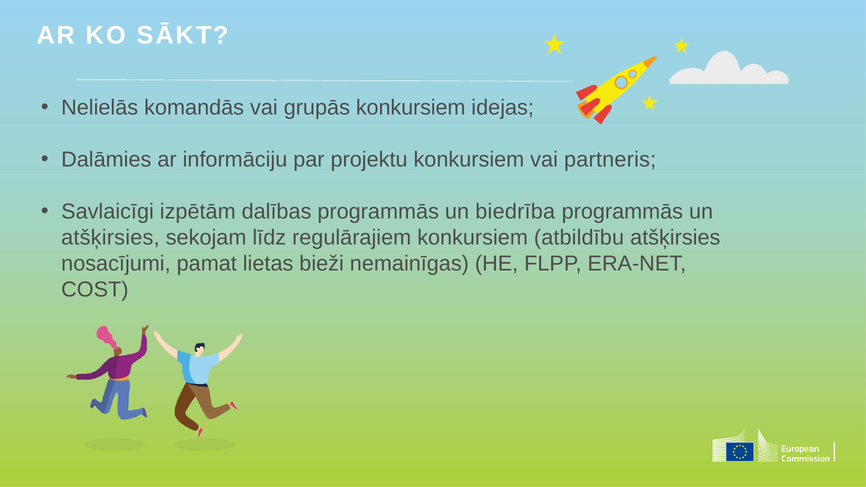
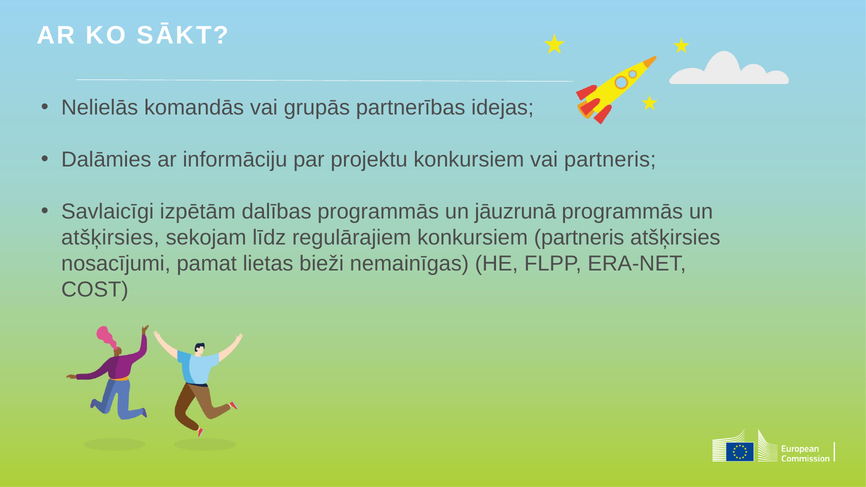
grupās konkursiem: konkursiem -> partnerības
biedrība: biedrība -> jāuzrunā
konkursiem atbildību: atbildību -> partneris
